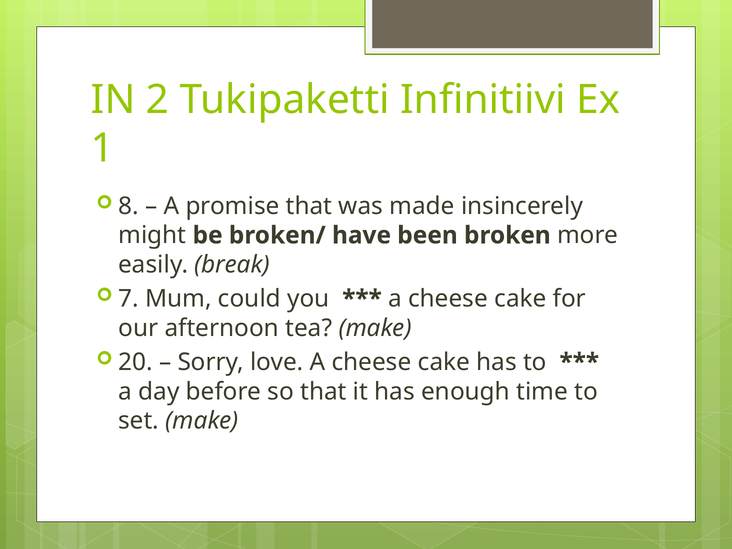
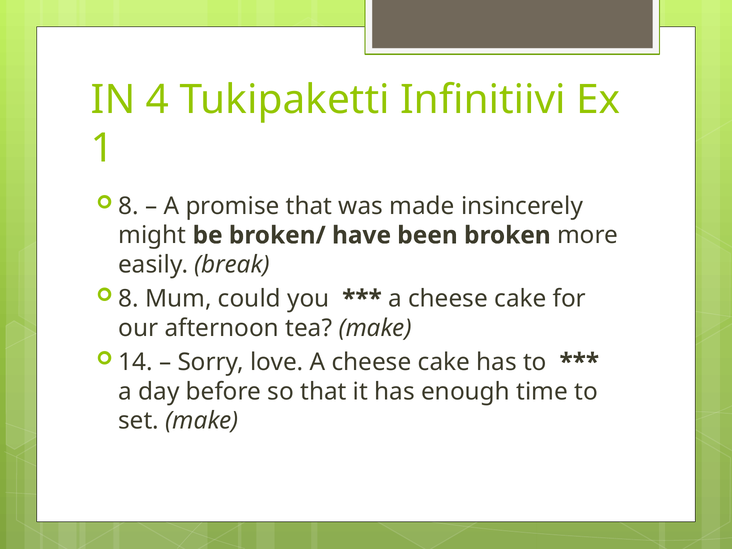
2: 2 -> 4
7 at (129, 299): 7 -> 8
20: 20 -> 14
